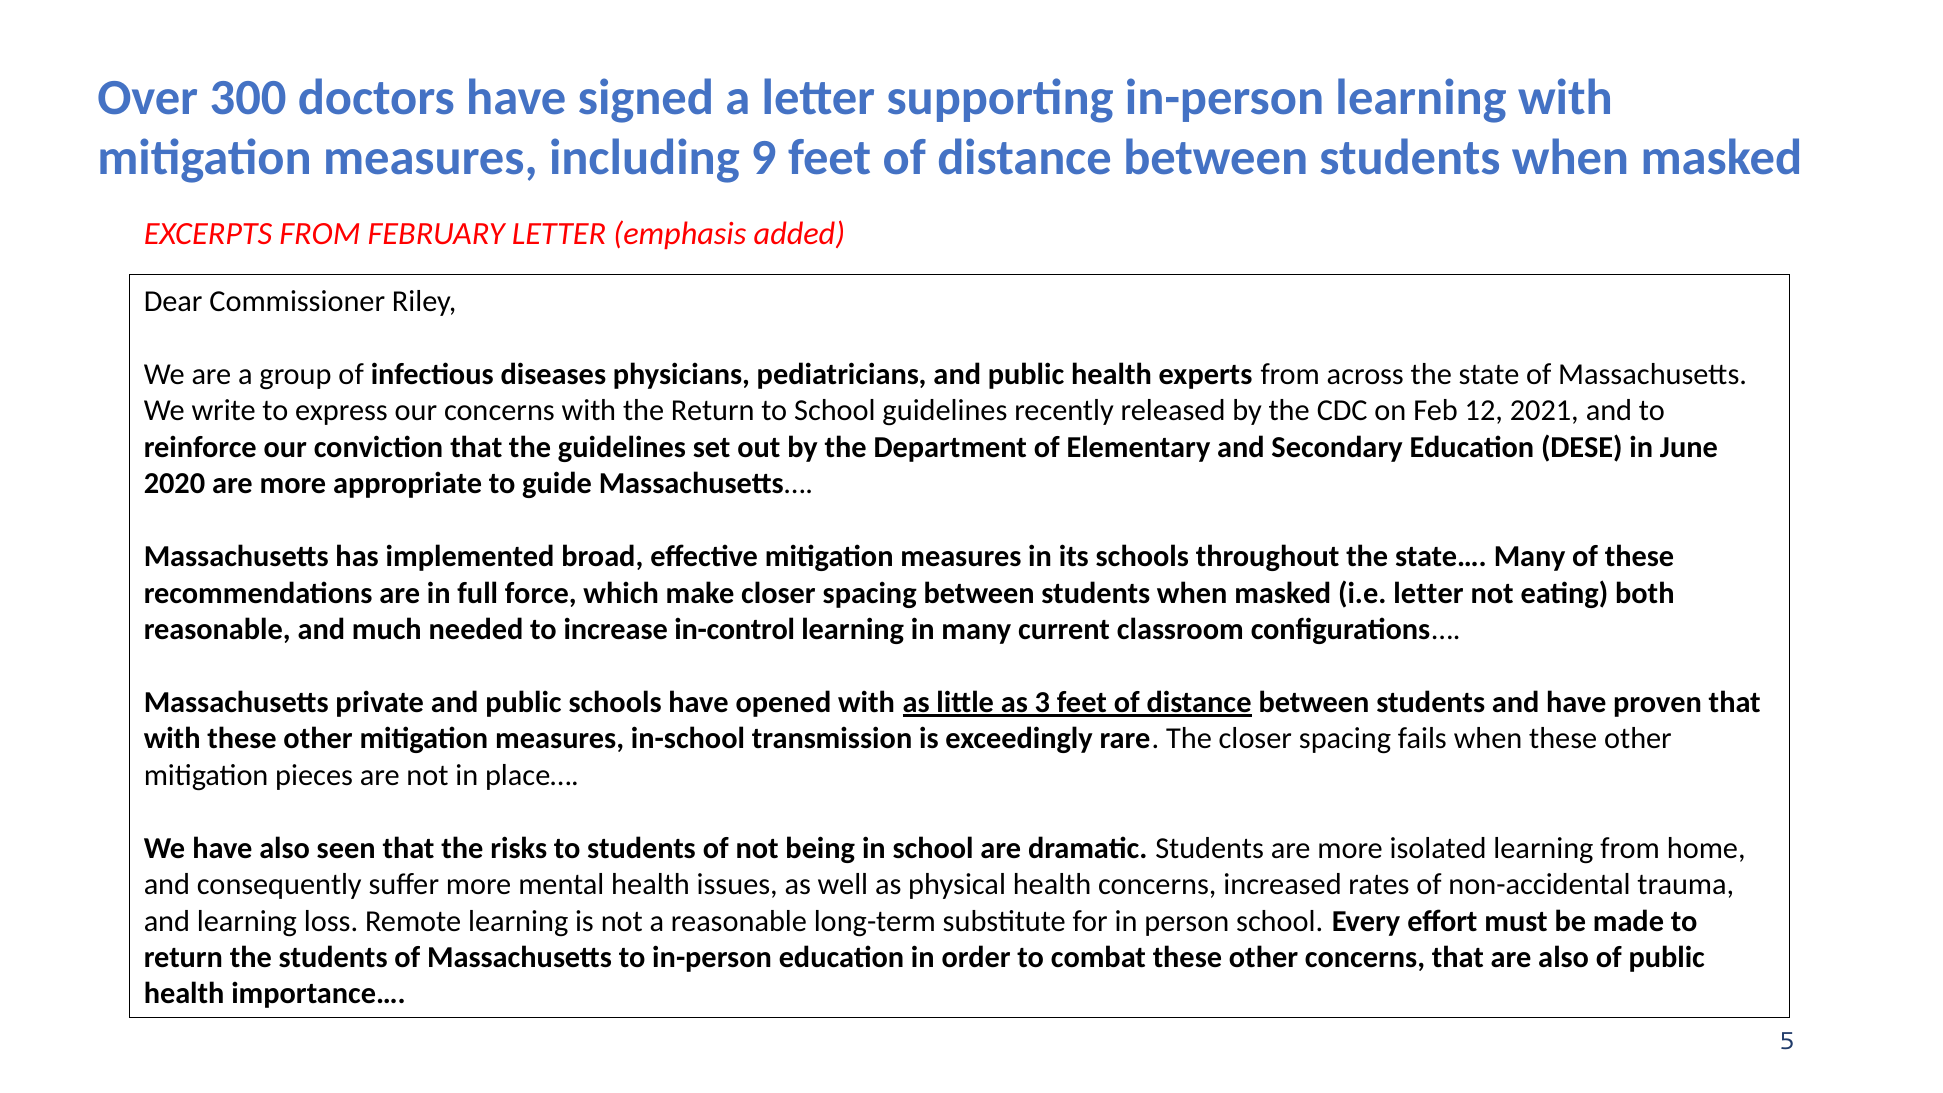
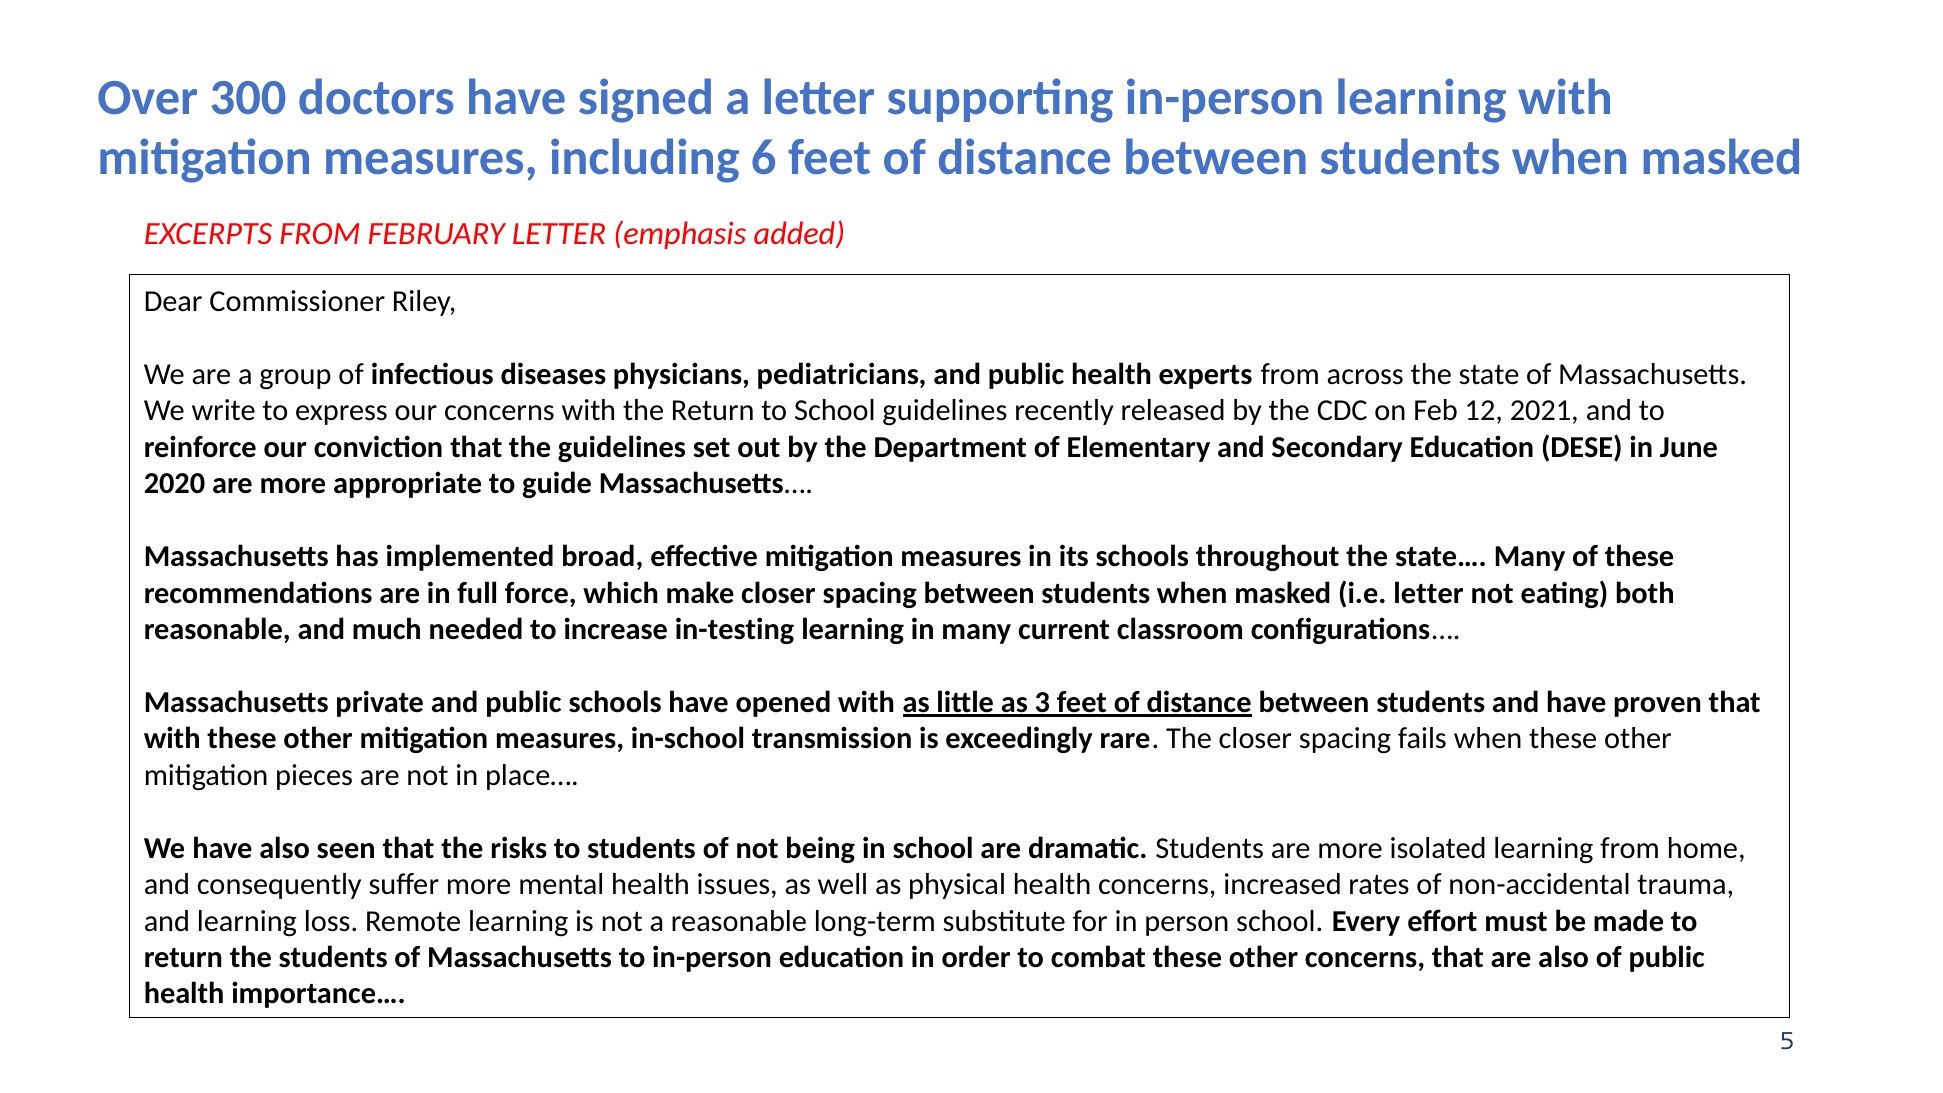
9: 9 -> 6
in-control: in-control -> in-testing
